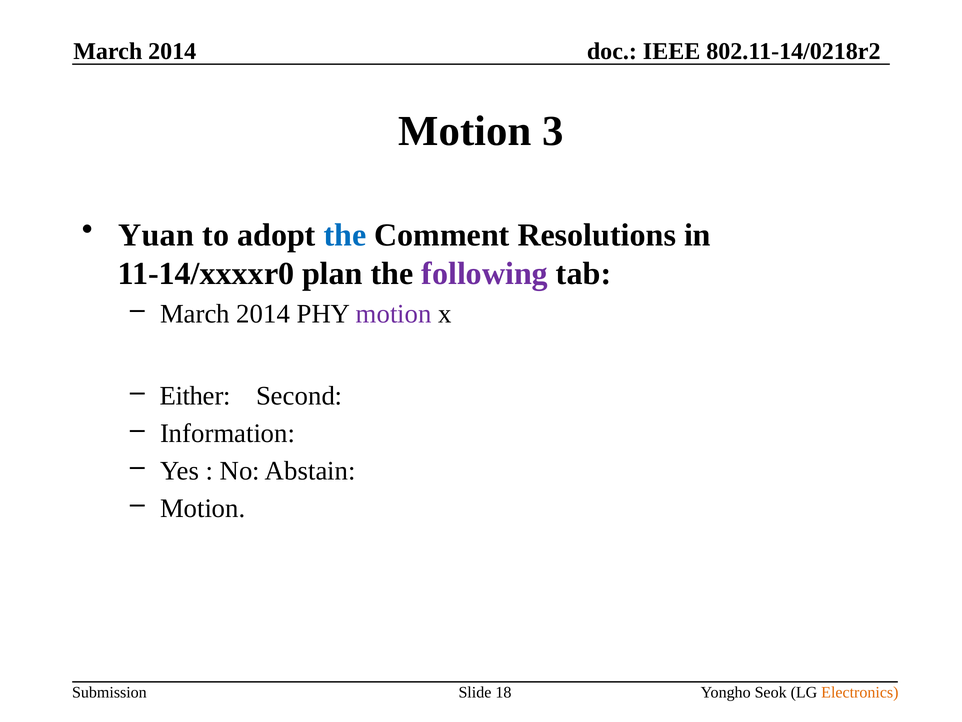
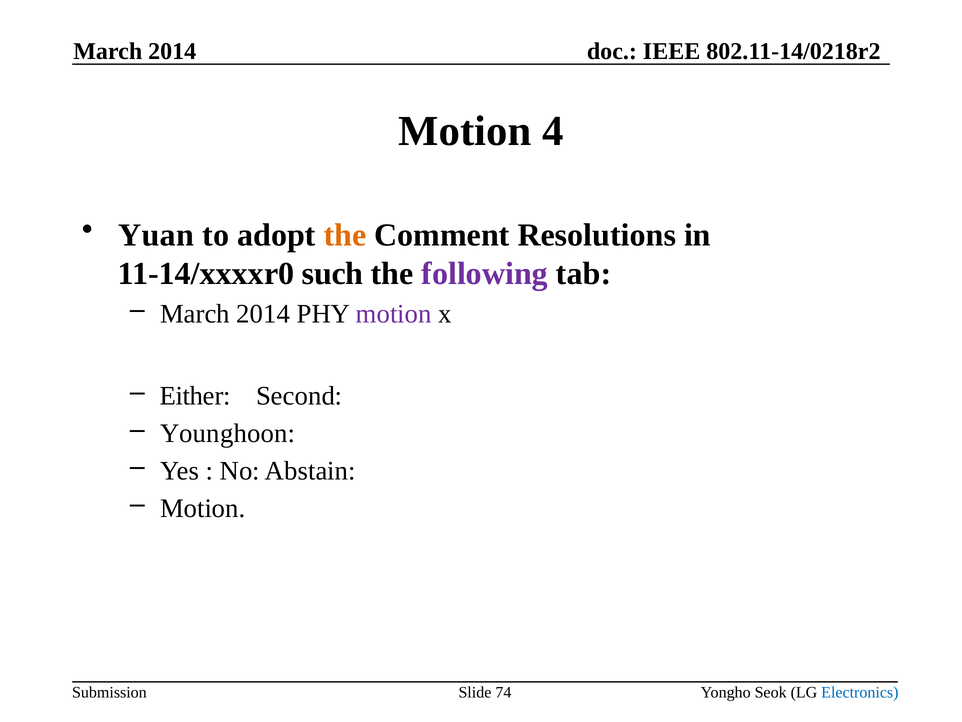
3: 3 -> 4
the at (345, 235) colour: blue -> orange
plan: plan -> such
Information: Information -> Younghoon
18: 18 -> 74
Electronics colour: orange -> blue
